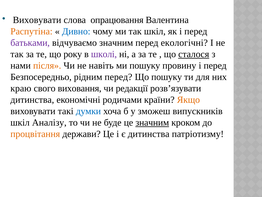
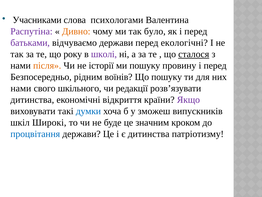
Виховувати at (37, 20): Виховувати -> Учасниками
опрацювання: опрацювання -> психологами
Распутіна colour: orange -> purple
Дивно colour: blue -> orange
так шкіл: шкіл -> було
відчуваємо значним: значним -> держави
навіть: навіть -> історії
рідним перед: перед -> воїнів
краю at (21, 88): краю -> нами
виховання: виховання -> шкільного
родичами: родичами -> відкриття
Якщо colour: orange -> purple
Аналізу: Аналізу -> Широкі
значним at (152, 122) underline: present -> none
процвітання colour: orange -> blue
